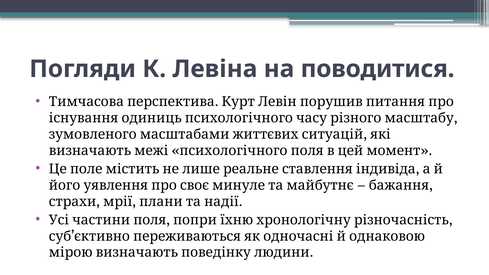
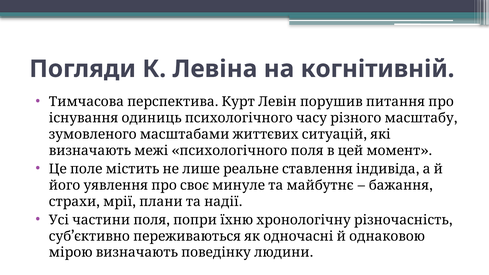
поводитися: поводитися -> когнітивній
